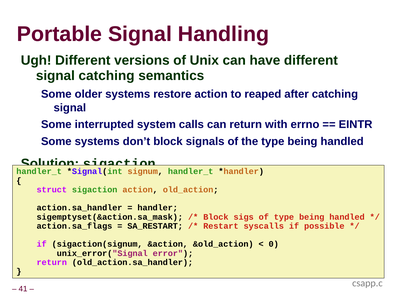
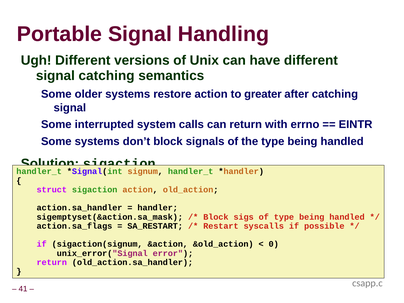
reaped: reaped -> greater
